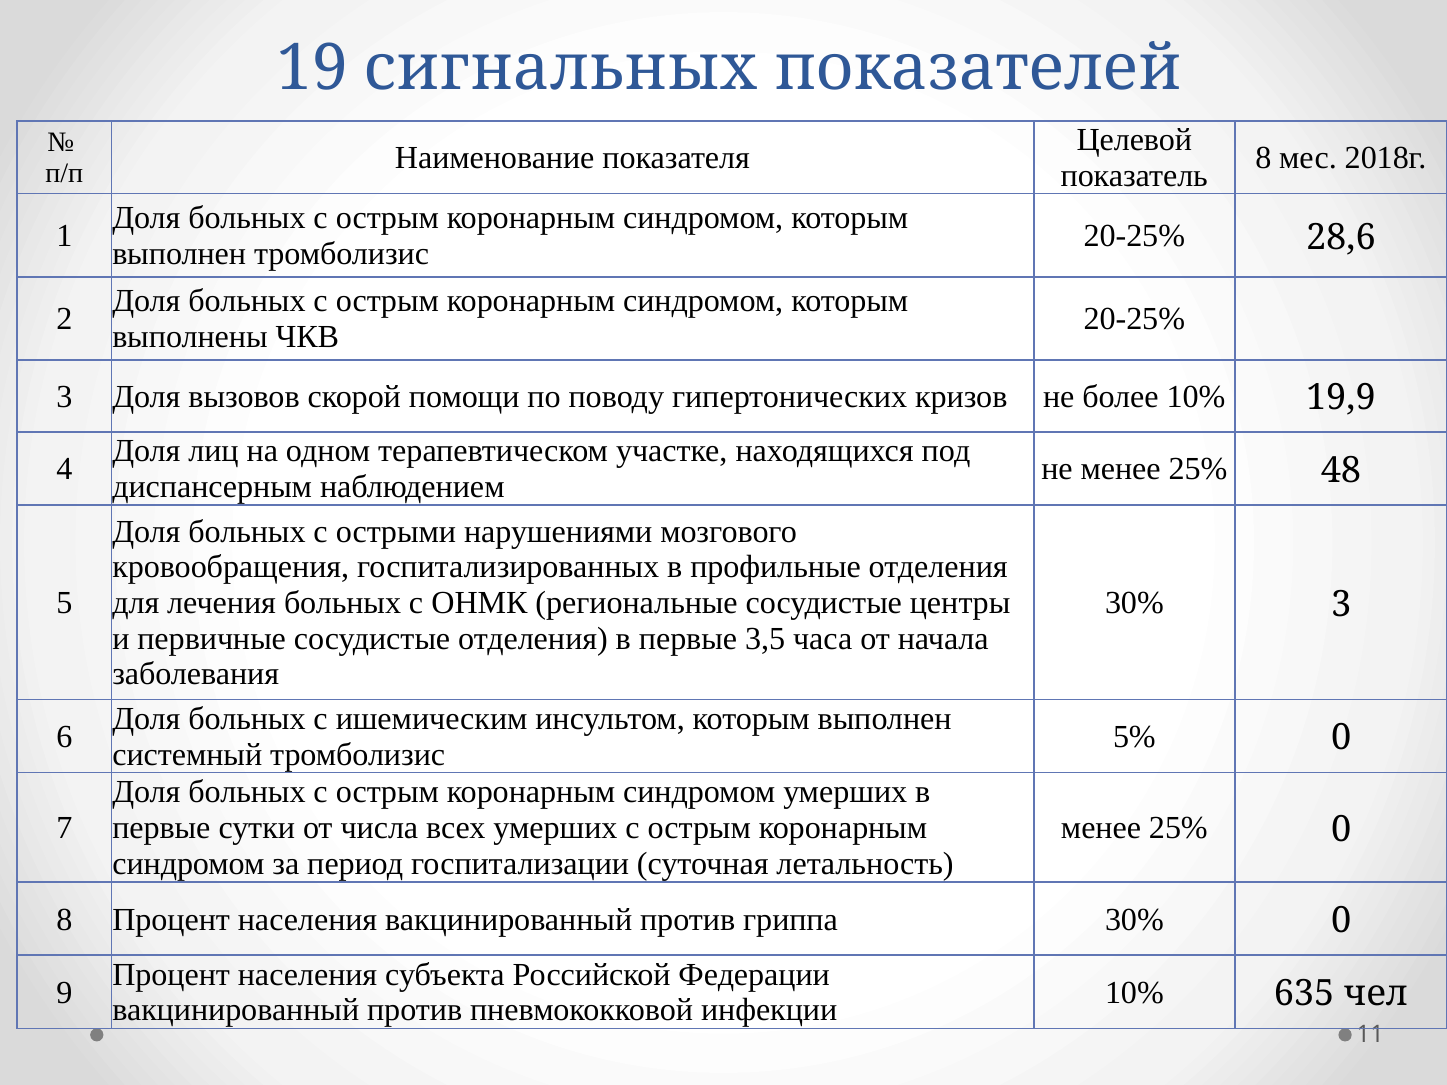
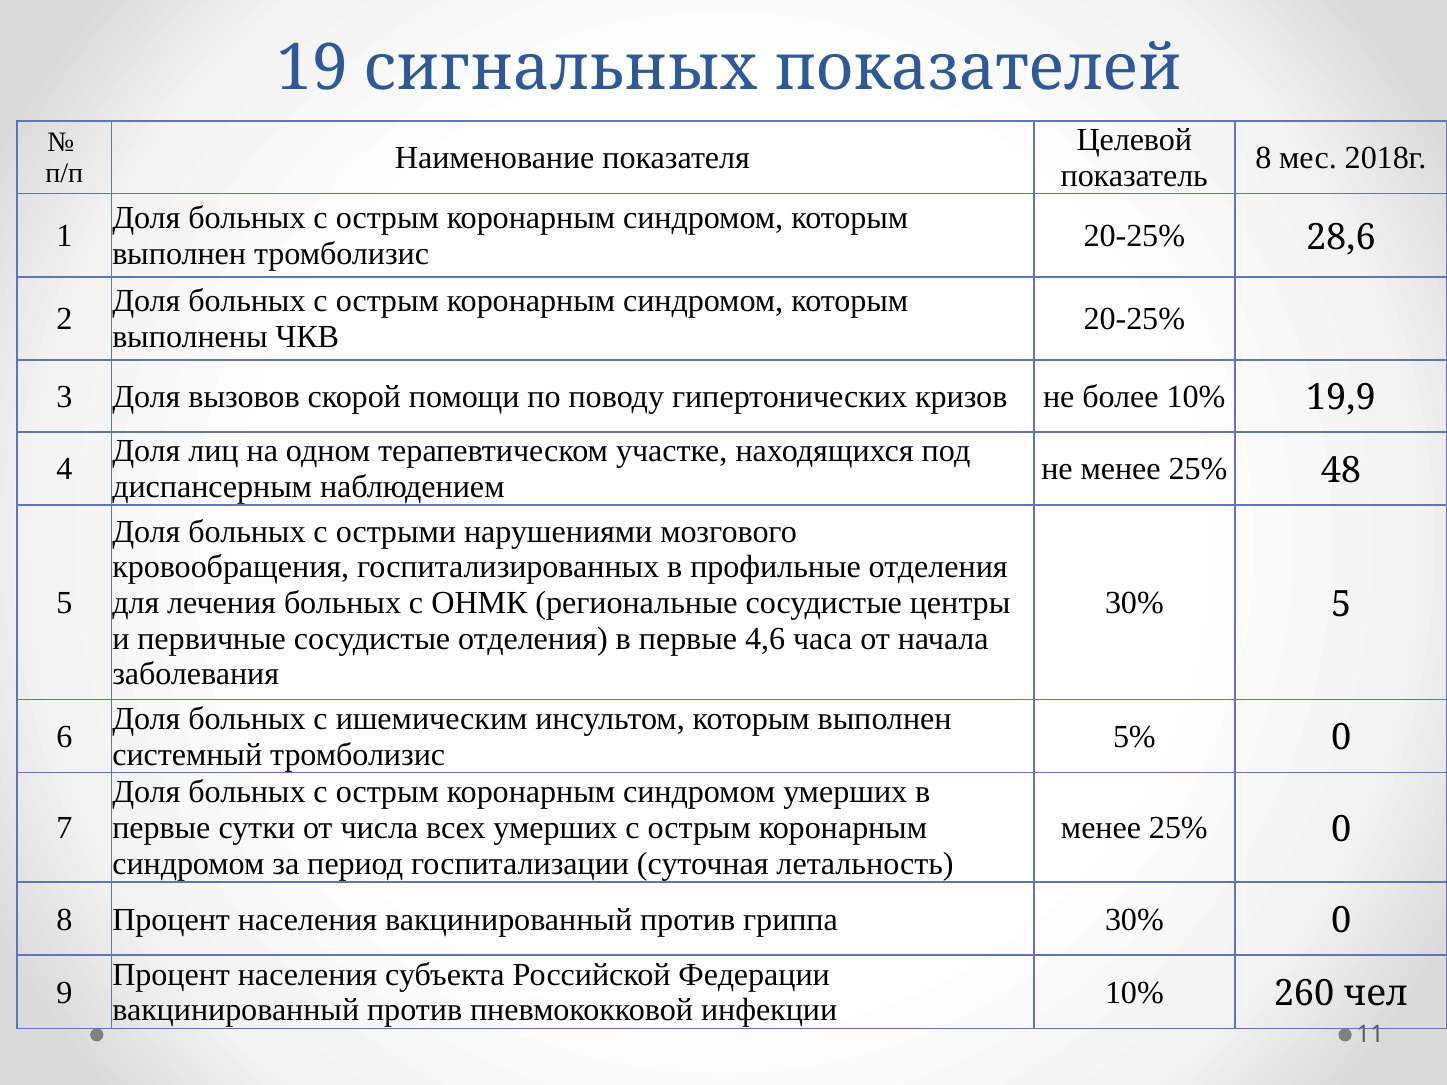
30% 3: 3 -> 5
3,5: 3,5 -> 4,6
635: 635 -> 260
